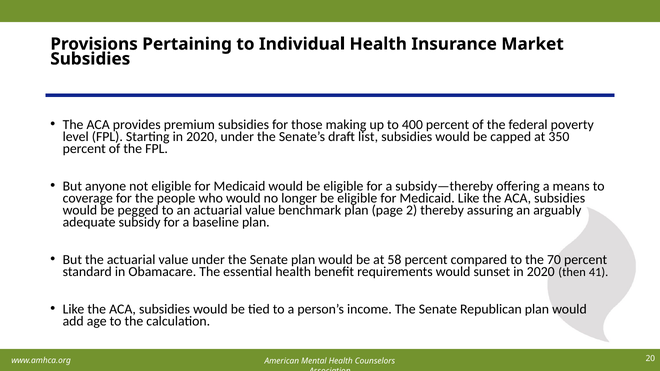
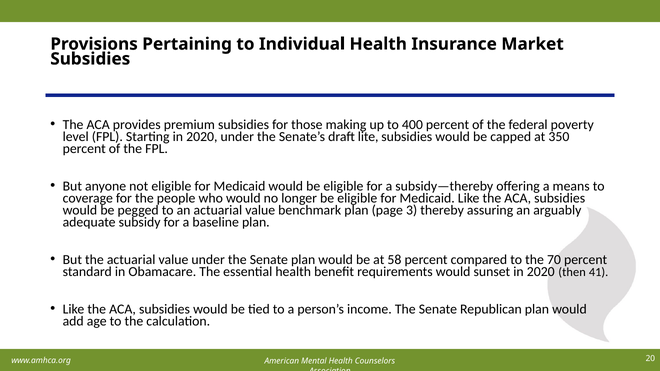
list: list -> lite
2: 2 -> 3
